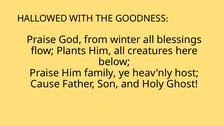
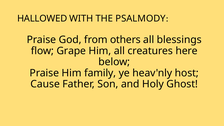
GOODNESS: GOODNESS -> PSALMODY
winter: winter -> others
Plants: Plants -> Grape
